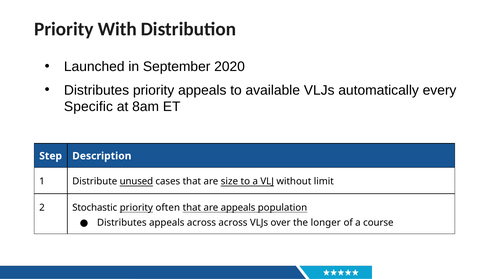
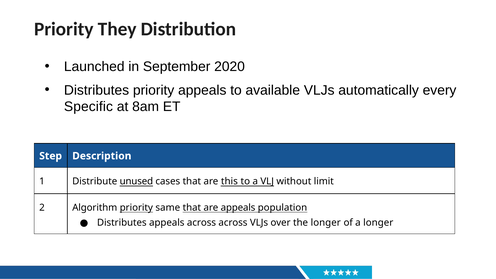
With: With -> They
size: size -> this
Stochastic: Stochastic -> Algorithm
often: often -> same
a course: course -> longer
